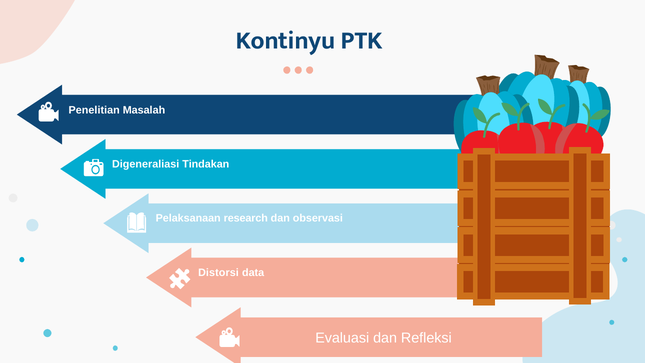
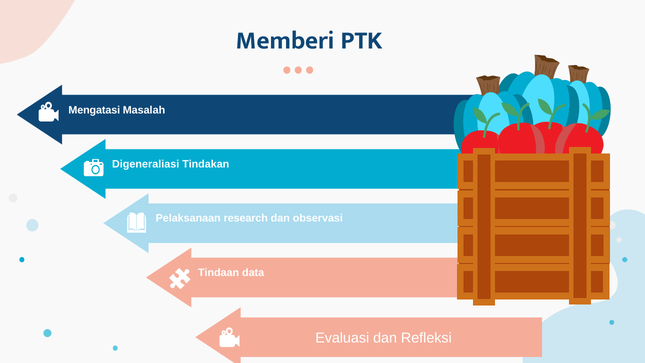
Kontinyu: Kontinyu -> Memberi
Penelitian: Penelitian -> Mengatasi
Distorsi: Distorsi -> Tindaan
